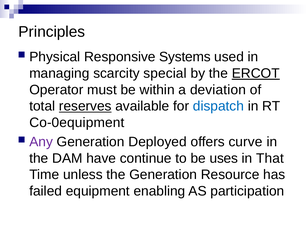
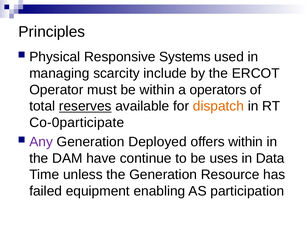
special: special -> include
ERCOT underline: present -> none
deviation: deviation -> operators
dispatch colour: blue -> orange
Co-0equipment: Co-0equipment -> Co-0participate
offers curve: curve -> within
That: That -> Data
